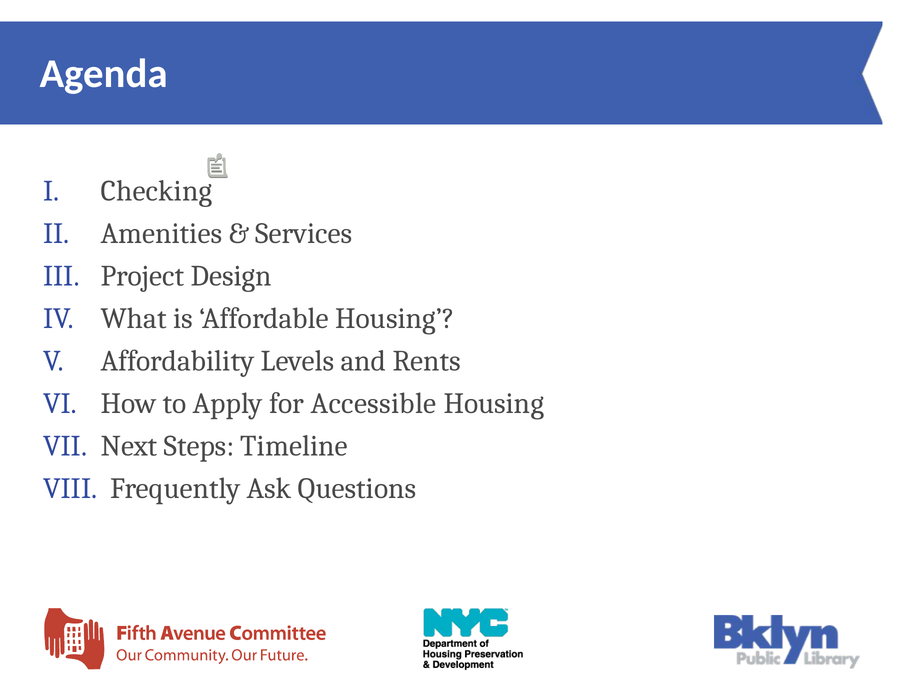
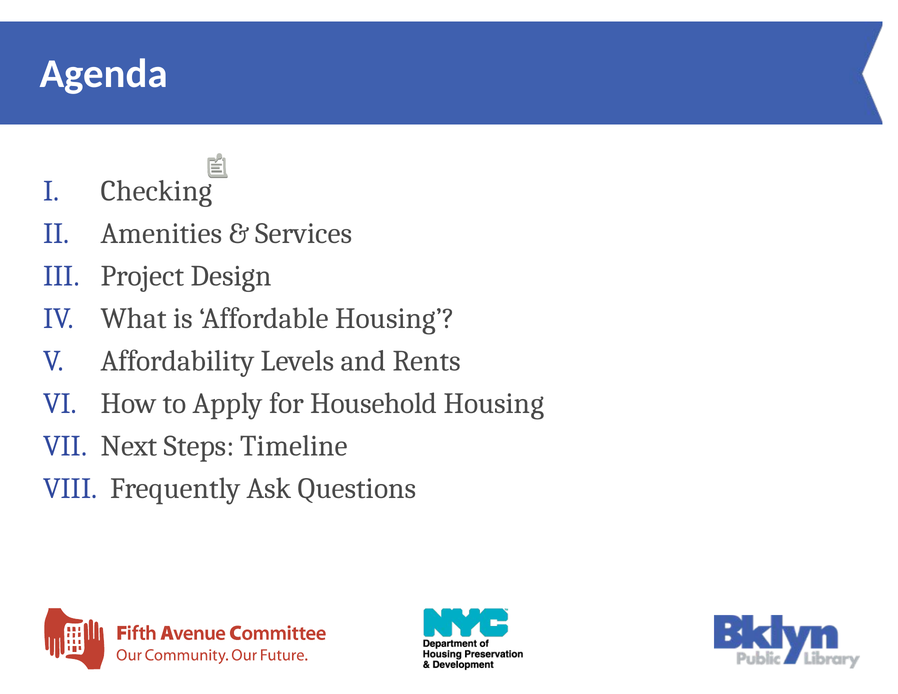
Accessible: Accessible -> Household
